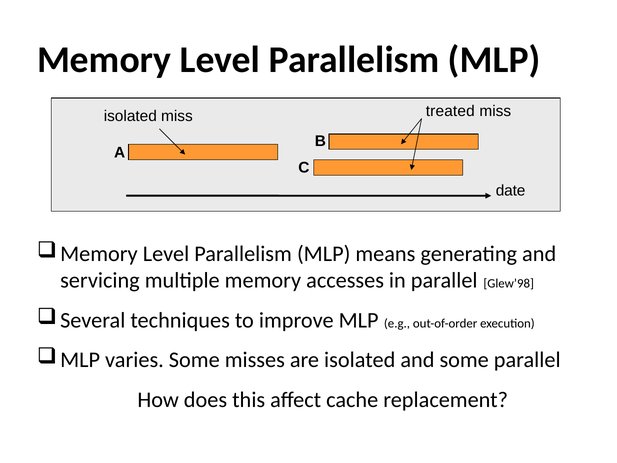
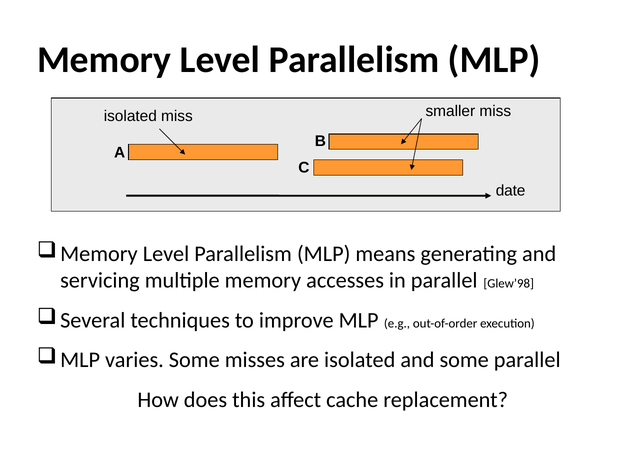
treated: treated -> smaller
